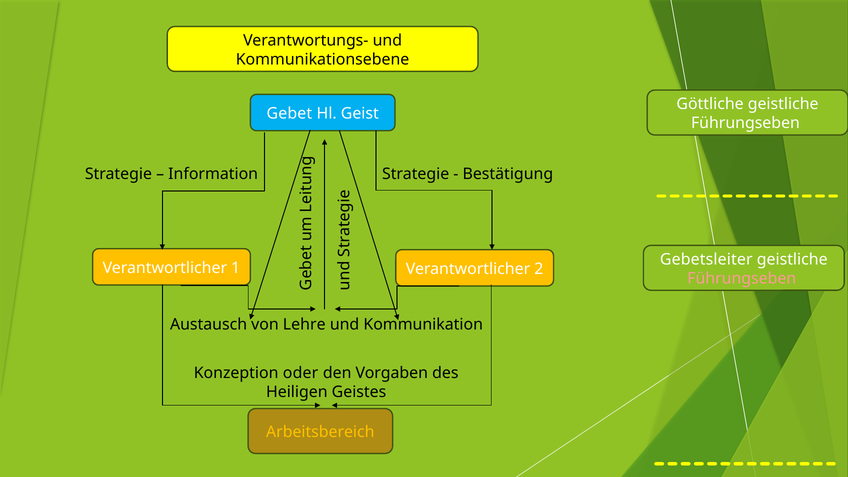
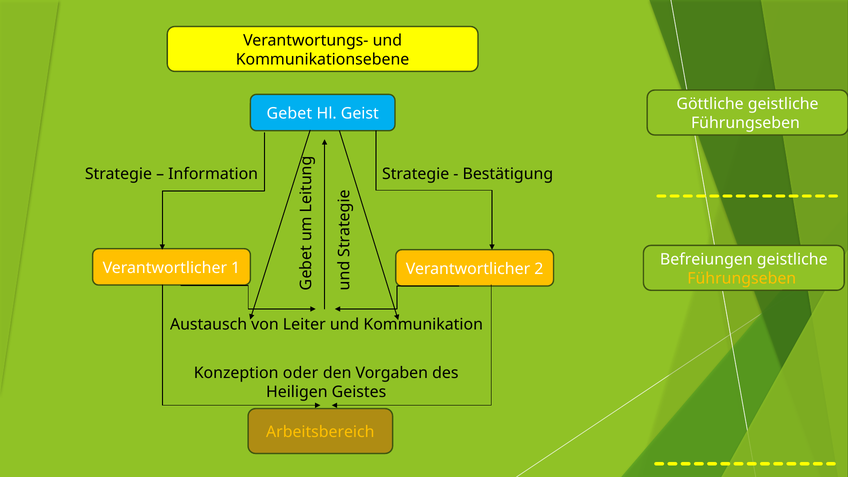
Gebetsleiter: Gebetsleiter -> Befreiungen
Führungseben at (742, 278) colour: pink -> yellow
Lehre: Lehre -> Leiter
